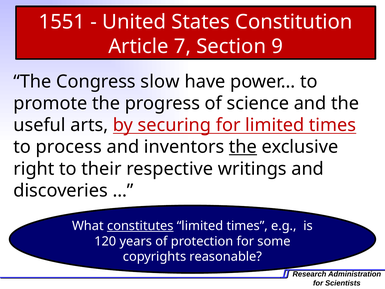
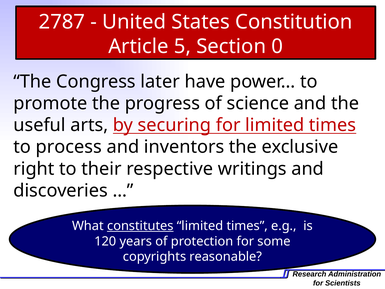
1551: 1551 -> 2787
7: 7 -> 5
9: 9 -> 0
slow: slow -> later
the at (243, 147) underline: present -> none
